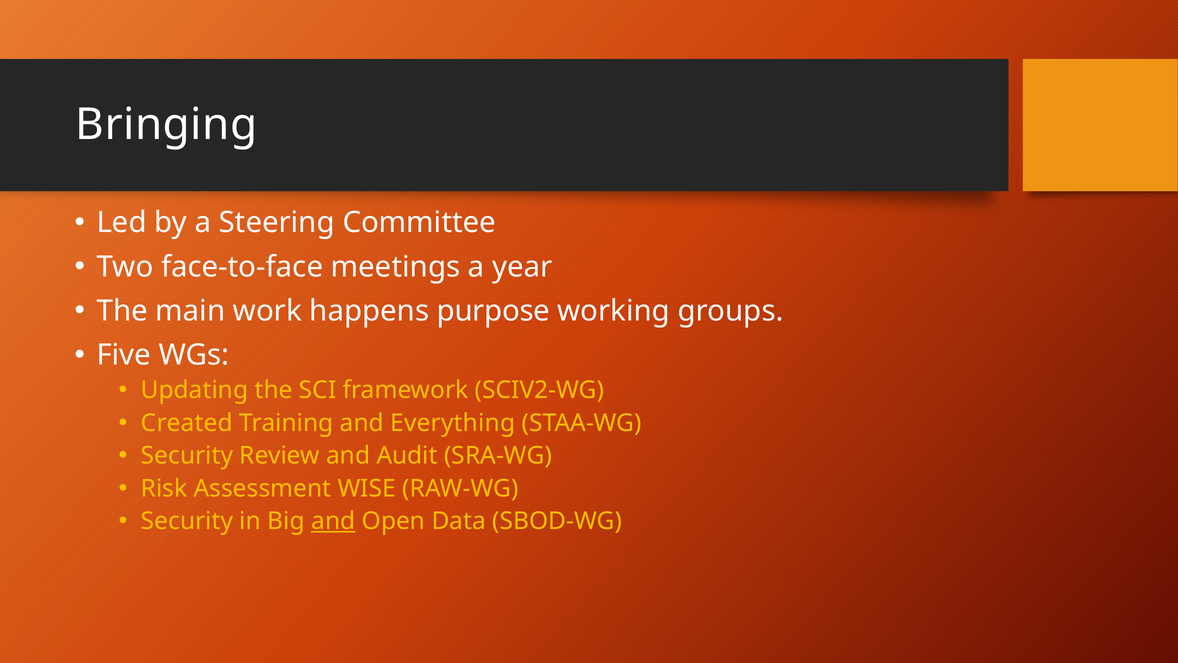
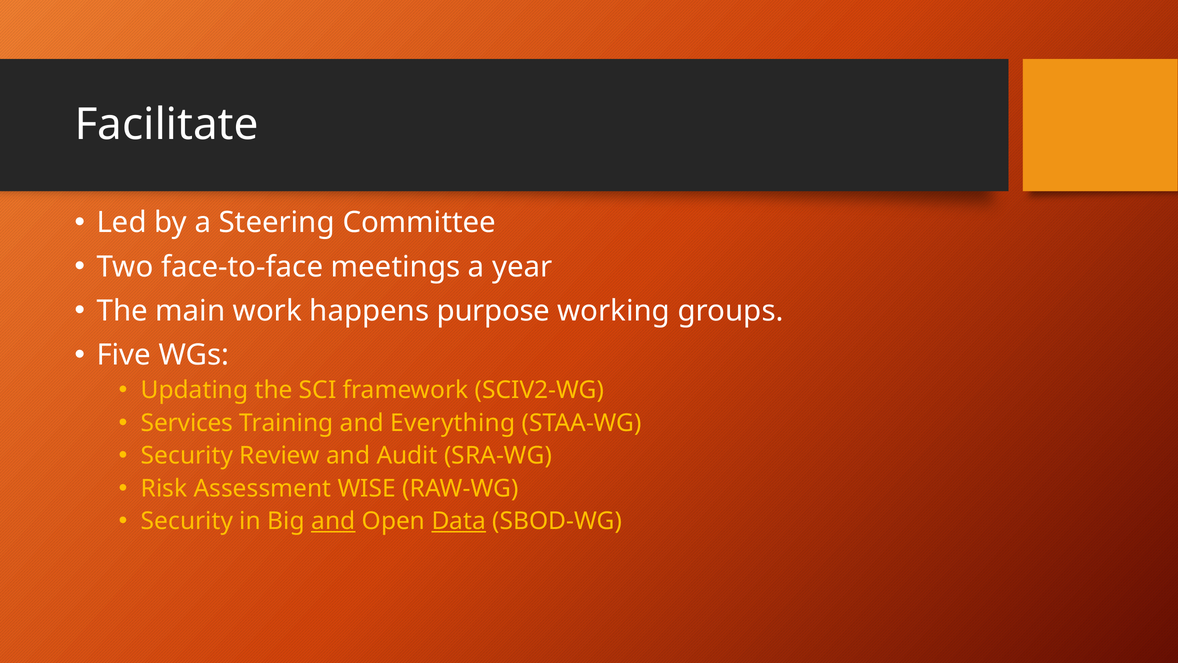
Bringing: Bringing -> Facilitate
Created: Created -> Services
Data underline: none -> present
